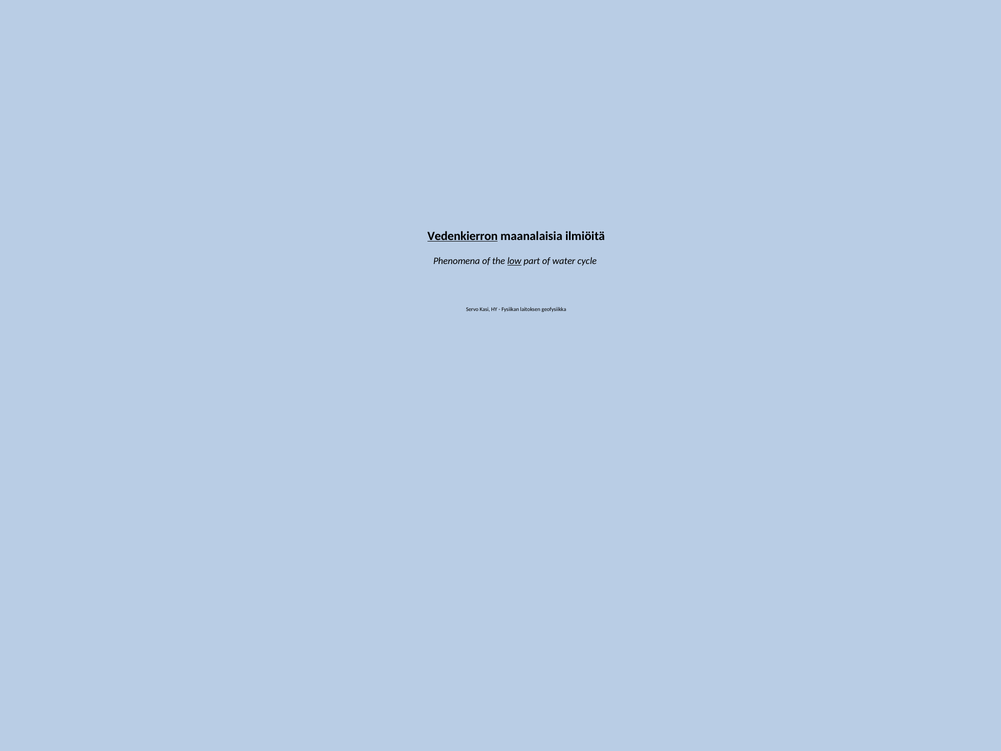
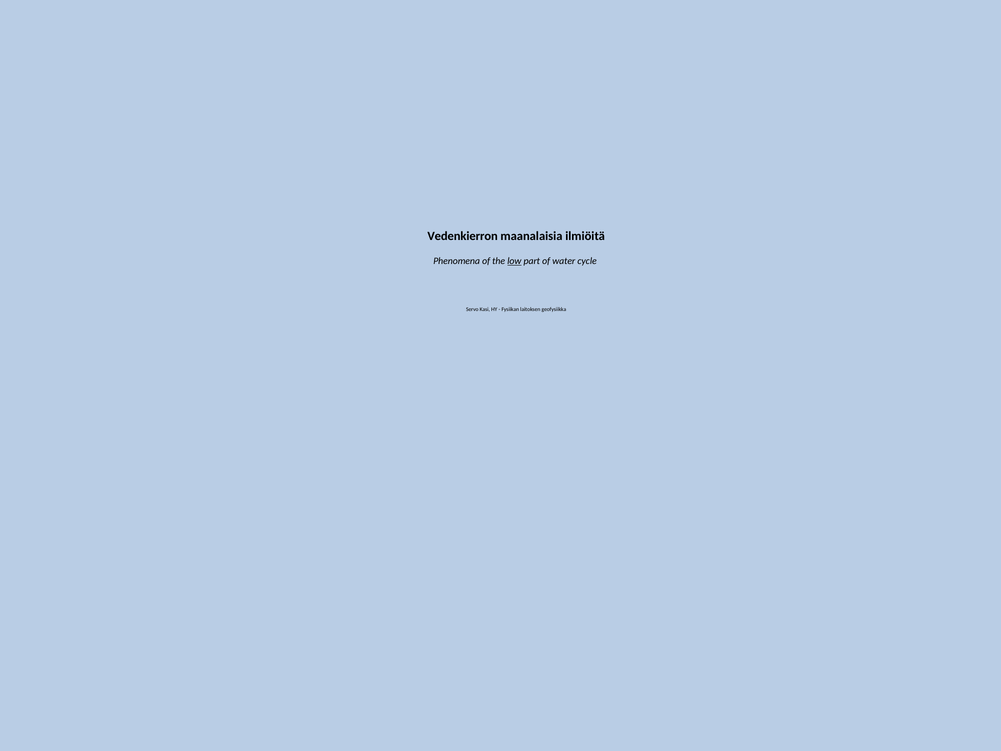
Vedenkierron underline: present -> none
